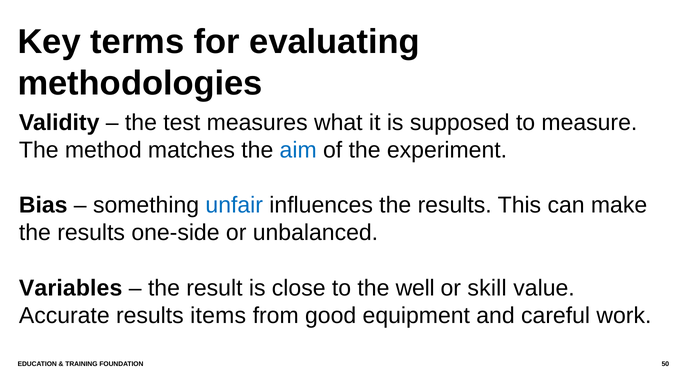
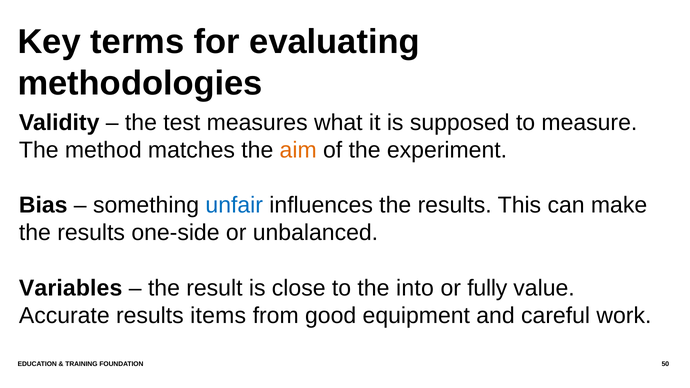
aim colour: blue -> orange
well: well -> into
skill: skill -> fully
